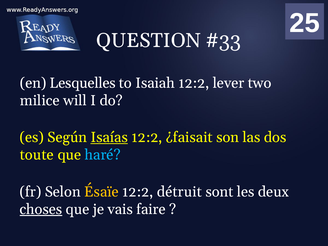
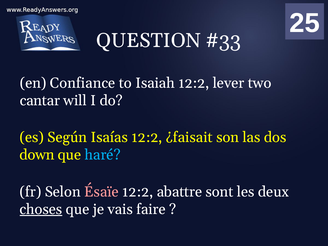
Lesquelles: Lesquelles -> Confiance
milice: milice -> cantar
Isaías underline: present -> none
toute: toute -> down
Ésaïe colour: yellow -> pink
détruit: détruit -> abattre
